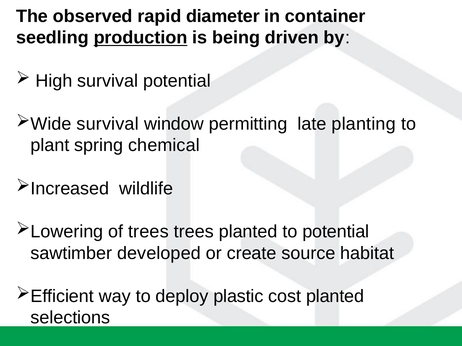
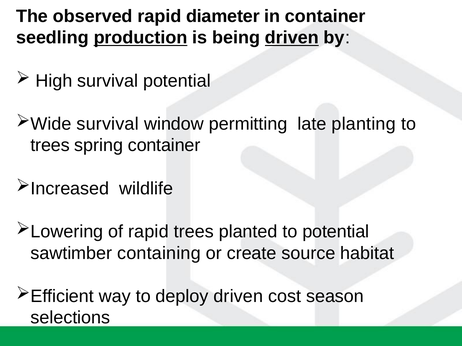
driven at (292, 38) underline: none -> present
plant at (50, 146): plant -> trees
spring chemical: chemical -> container
of trees: trees -> rapid
developed: developed -> containing
deploy plastic: plastic -> driven
cost planted: planted -> season
